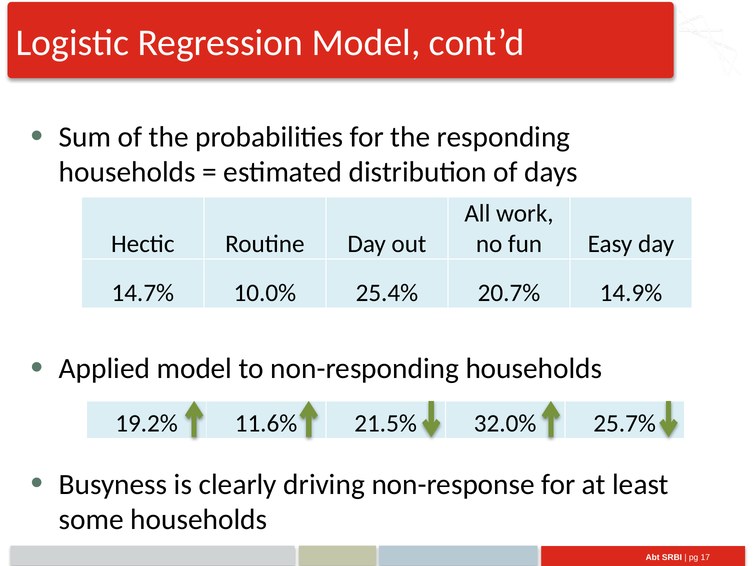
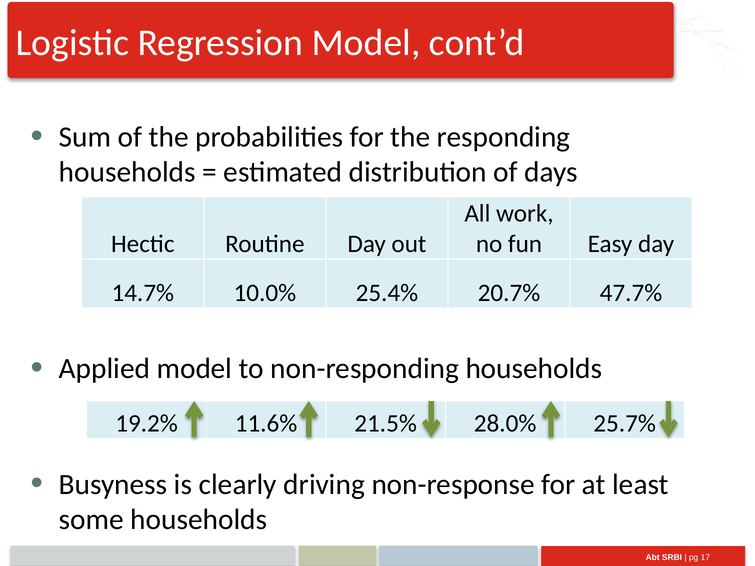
14.9%: 14.9% -> 47.7%
32.0%: 32.0% -> 28.0%
